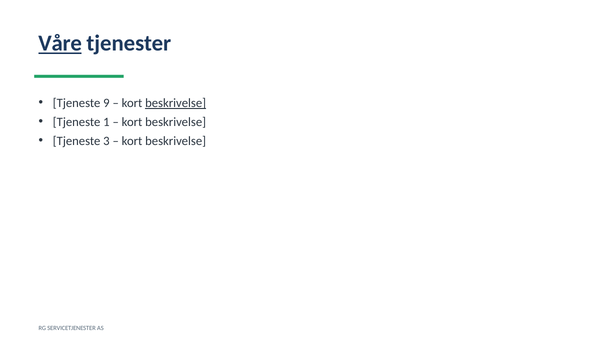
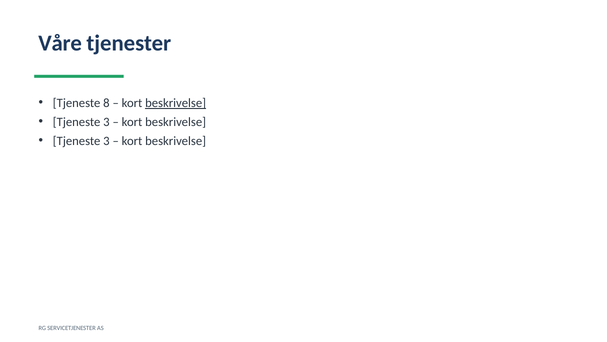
Våre underline: present -> none
9: 9 -> 8
1 at (106, 122): 1 -> 3
